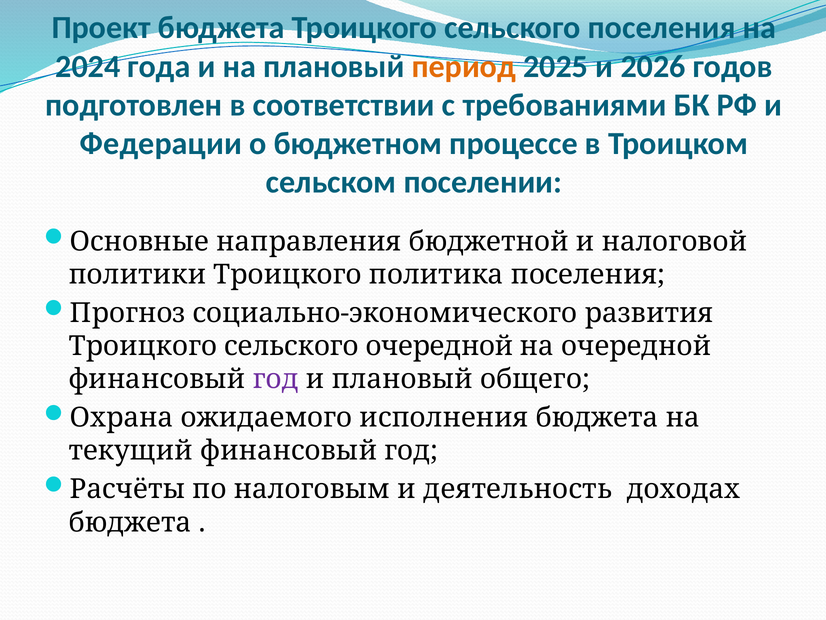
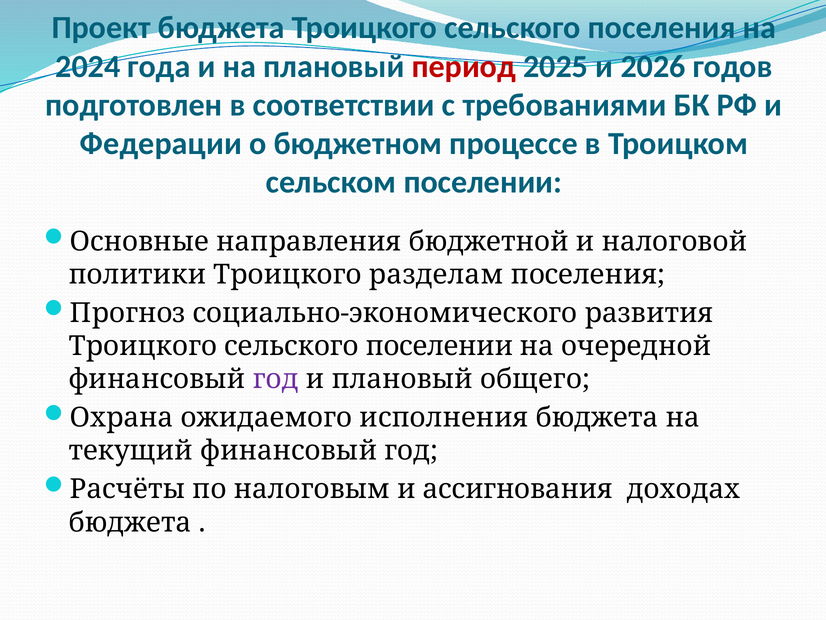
период colour: orange -> red
политика: политика -> разделам
сельского очередной: очередной -> поселении
деятельность: деятельность -> ассигнования
